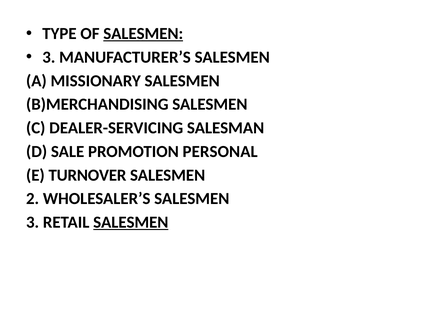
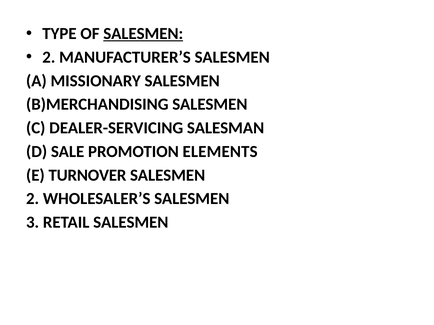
3 at (49, 57): 3 -> 2
PERSONAL: PERSONAL -> ELEMENTS
SALESMEN at (131, 223) underline: present -> none
